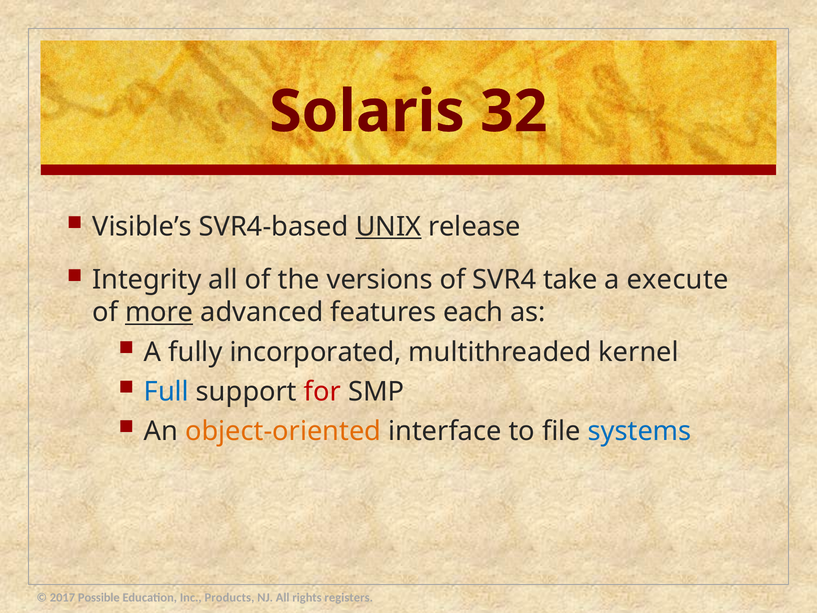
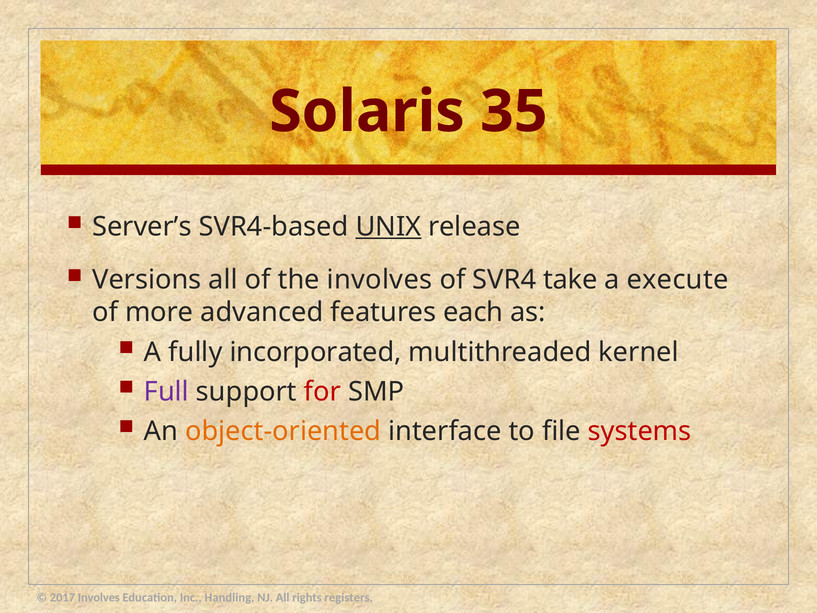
32: 32 -> 35
Visible’s: Visible’s -> Server’s
Integrity: Integrity -> Versions
the versions: versions -> involves
more underline: present -> none
Full colour: blue -> purple
systems colour: blue -> red
2017 Possible: Possible -> Involves
Products: Products -> Handling
